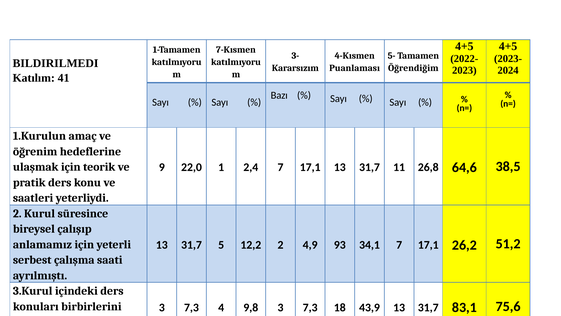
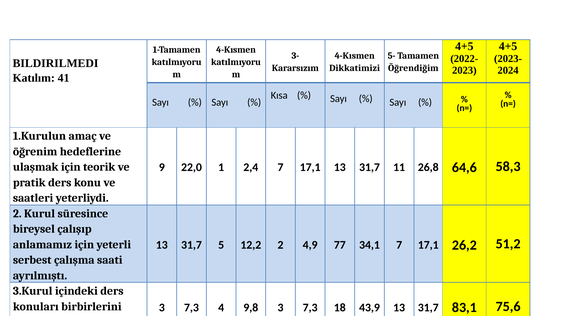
7-Kısmen at (236, 50): 7-Kısmen -> 4-Kısmen
Puanlaması: Puanlaması -> Dikkatimizi
Bazı: Bazı -> Kısa
38,5: 38,5 -> 58,3
93: 93 -> 77
